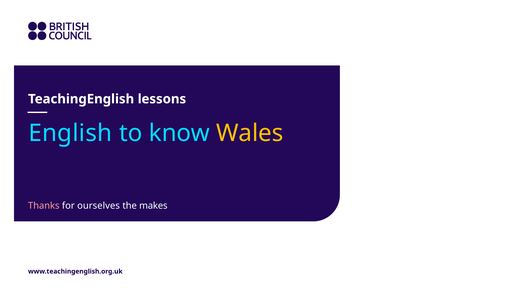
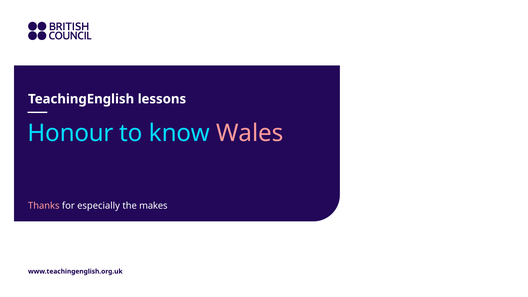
English: English -> Honour
Wales colour: yellow -> pink
ourselves: ourselves -> especially
